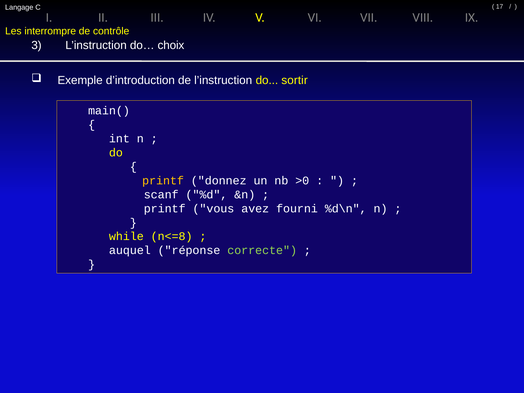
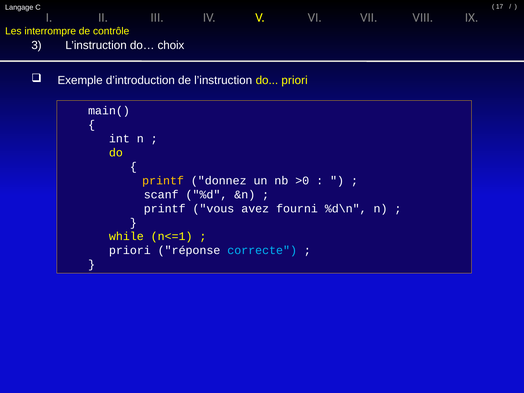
do sortir: sortir -> priori
n<=8: n<=8 -> n<=1
auquel at (130, 250): auquel -> priori
correcte colour: light green -> light blue
